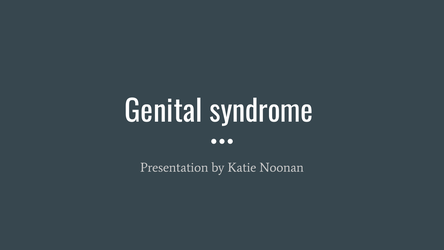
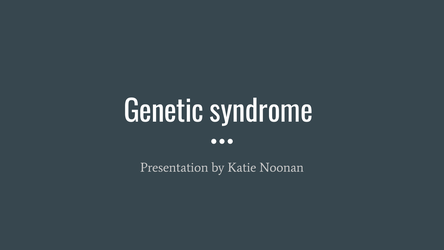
Genital: Genital -> Genetic
